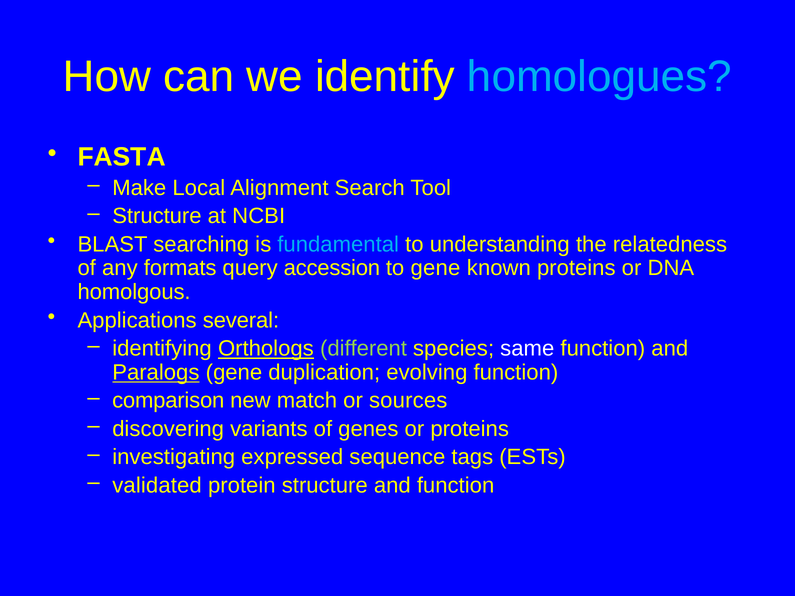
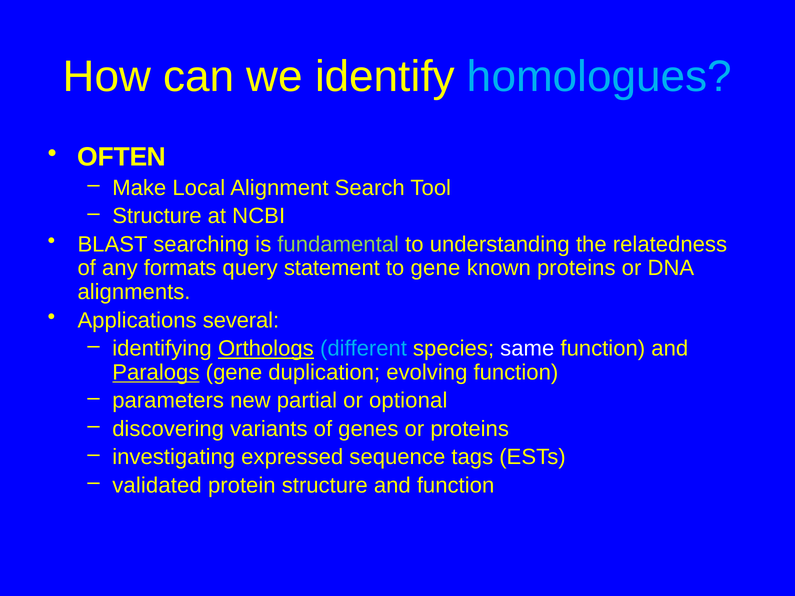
FASTA: FASTA -> OFTEN
fundamental colour: light blue -> light green
accession: accession -> statement
homolgous: homolgous -> alignments
different colour: light green -> light blue
comparison: comparison -> parameters
match: match -> partial
sources: sources -> optional
